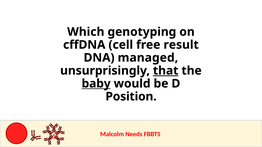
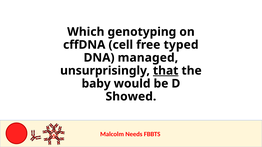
result: result -> typed
baby underline: present -> none
Position: Position -> Showed
